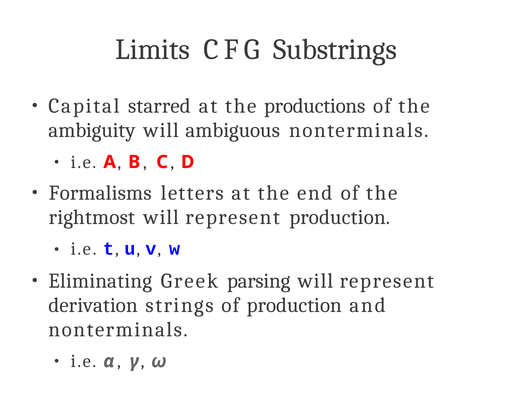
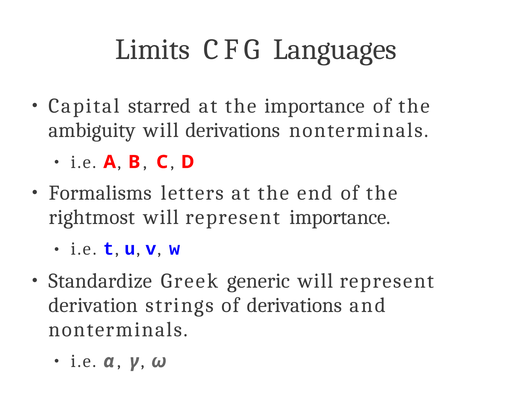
Substrings: Substrings -> Languages
the productions: productions -> importance
will ambiguous: ambiguous -> derivations
represent production: production -> importance
Eliminating: Eliminating -> Standardize
parsing: parsing -> generic
of production: production -> derivations
